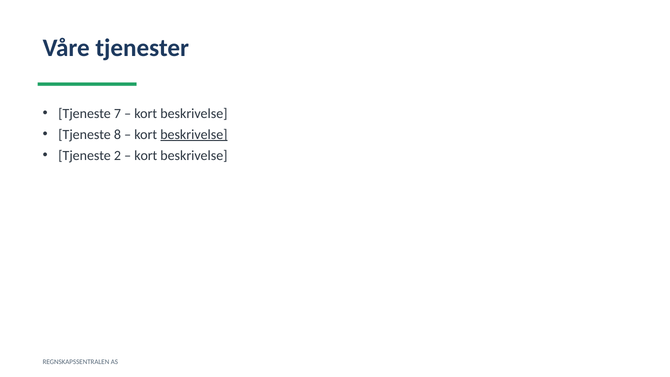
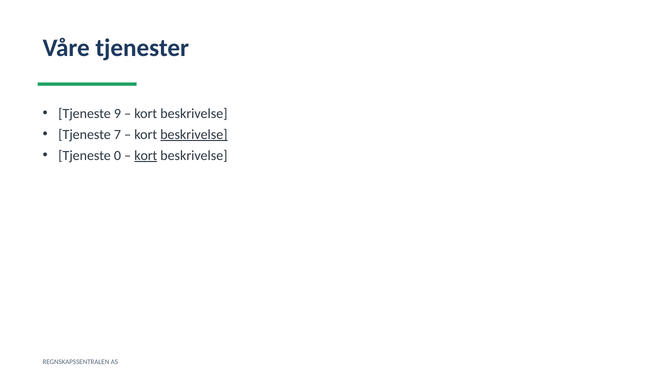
7: 7 -> 9
8: 8 -> 7
2: 2 -> 0
kort at (146, 155) underline: none -> present
